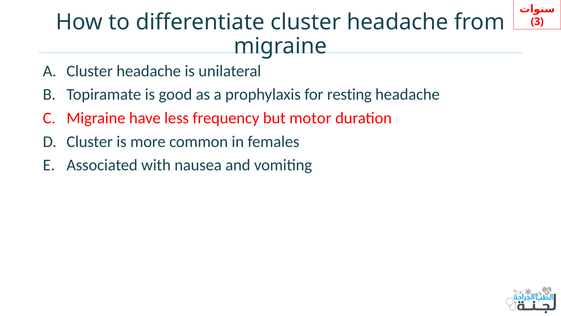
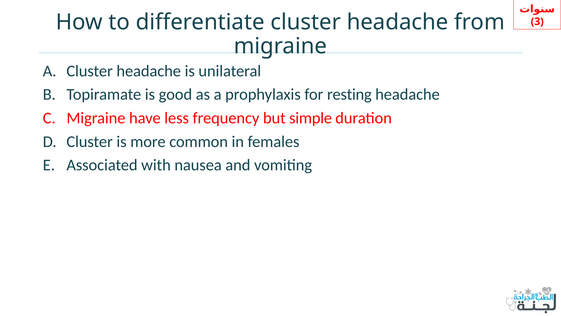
motor: motor -> simple
